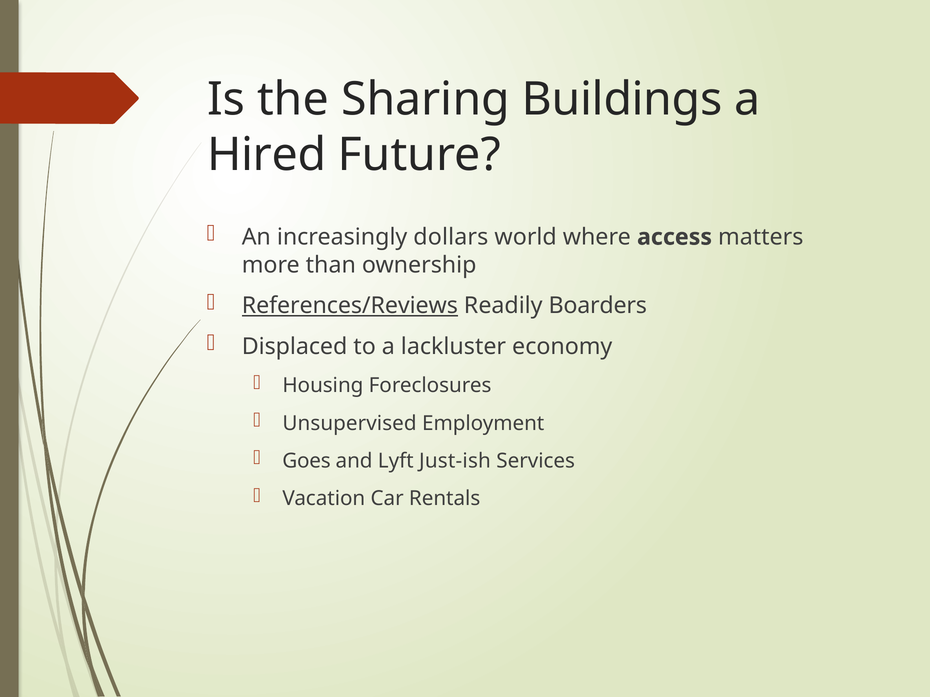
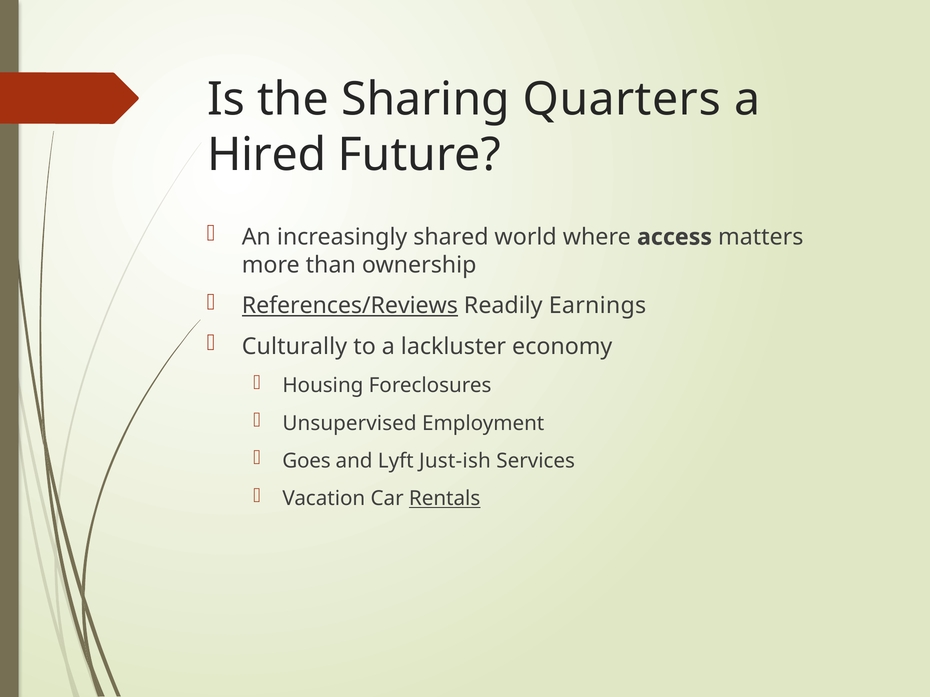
Buildings: Buildings -> Quarters
dollars: dollars -> shared
Boarders: Boarders -> Earnings
Displaced: Displaced -> Culturally
Rentals underline: none -> present
